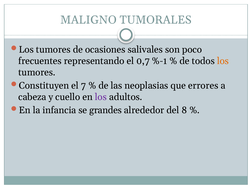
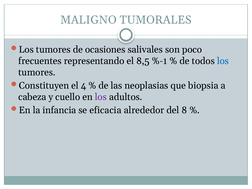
0,7: 0,7 -> 8,5
los at (223, 61) colour: orange -> blue
7: 7 -> 4
errores: errores -> biopsia
grandes: grandes -> eficacia
